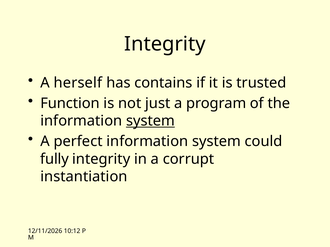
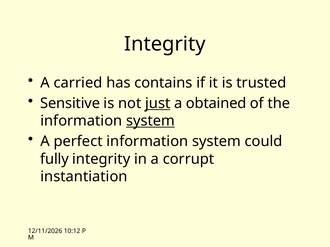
herself: herself -> carried
Function: Function -> Sensitive
just underline: none -> present
program: program -> obtained
